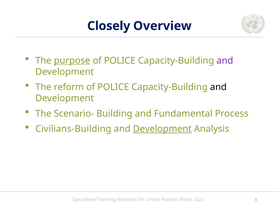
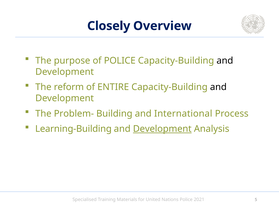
purpose underline: present -> none
and at (225, 61) colour: purple -> black
POLICE at (113, 87): POLICE -> ENTIRE
Scenario-: Scenario- -> Problem-
Fundamental: Fundamental -> International
Civilians-Building: Civilians-Building -> Learning-Building
